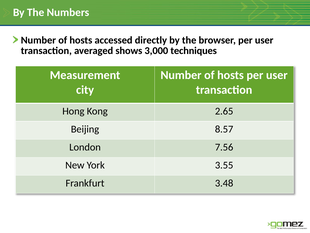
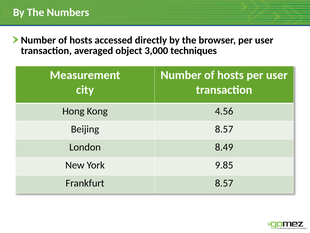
shows: shows -> object
2.65: 2.65 -> 4.56
7.56: 7.56 -> 8.49
3.55: 3.55 -> 9.85
Frankfurt 3.48: 3.48 -> 8.57
